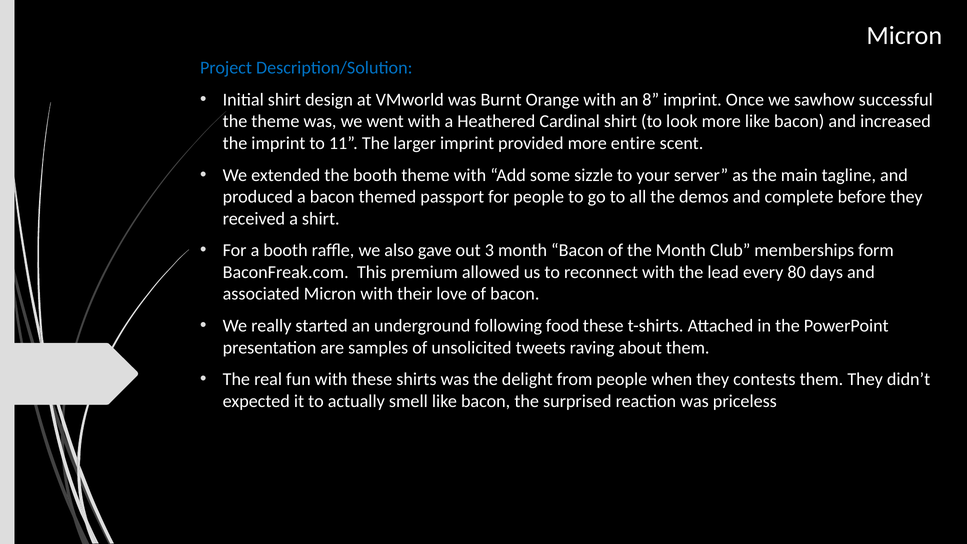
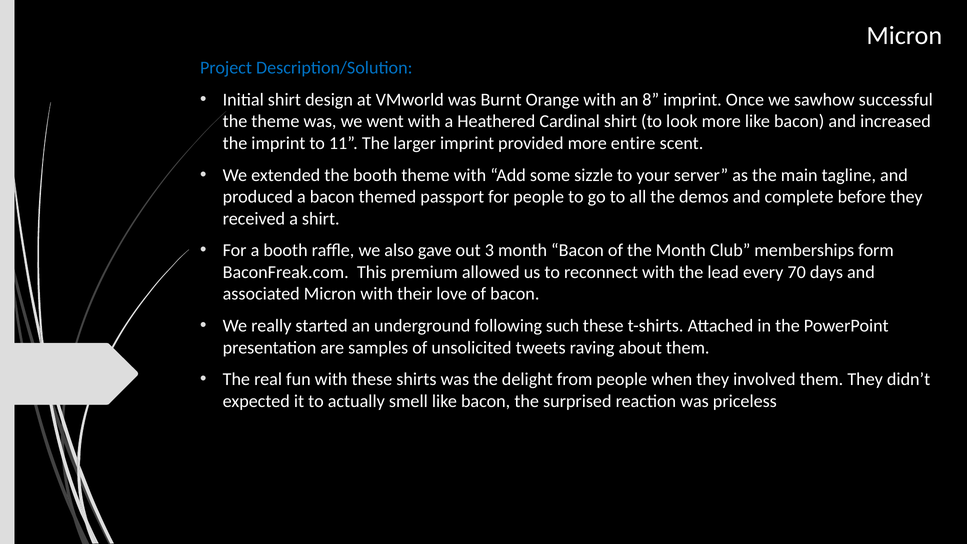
80: 80 -> 70
food: food -> such
contests: contests -> involved
